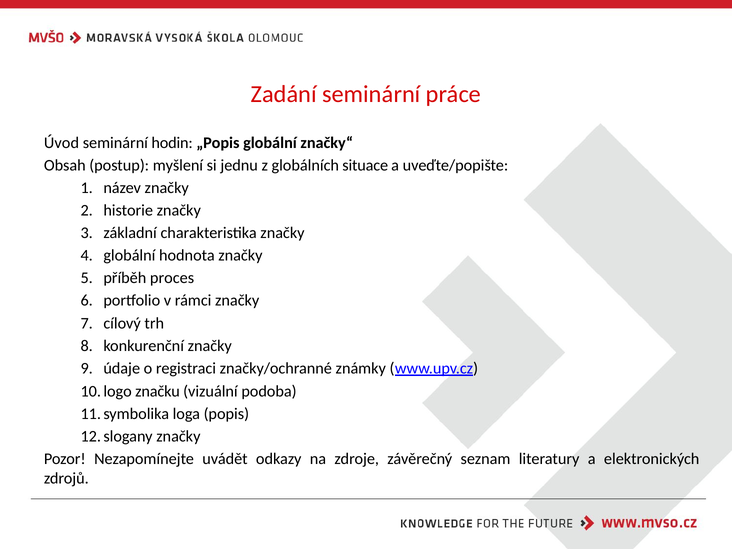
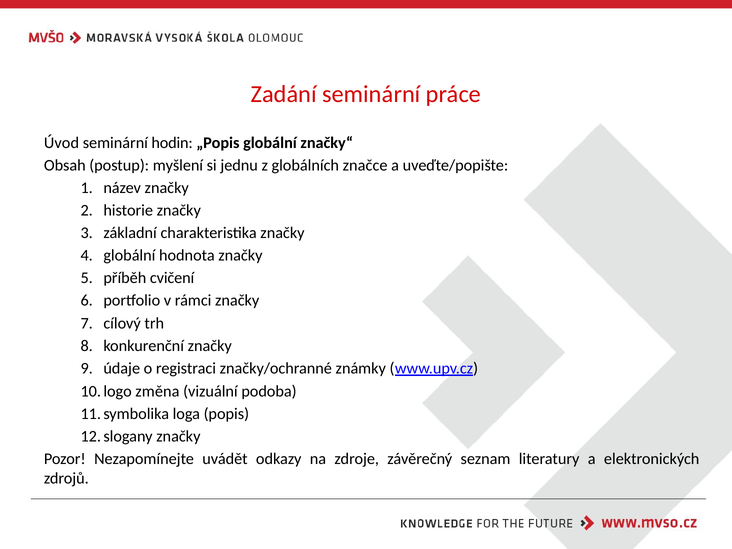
situace: situace -> značce
proces: proces -> cvičení
značku: značku -> změna
